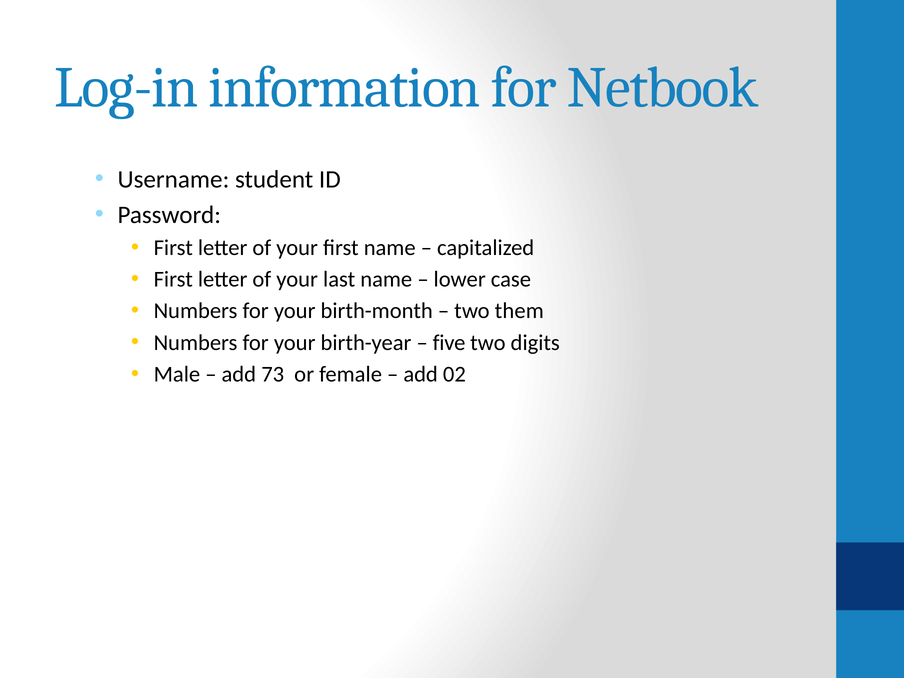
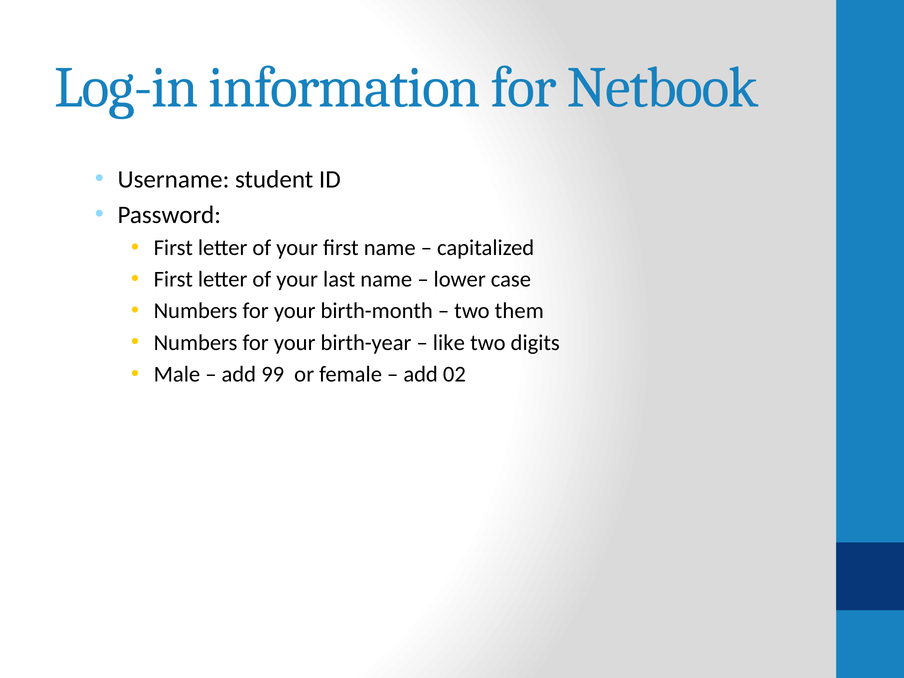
five: five -> like
73: 73 -> 99
